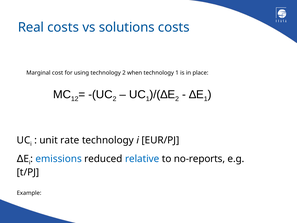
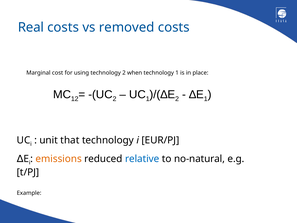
solutions: solutions -> removed
rate: rate -> that
emissions colour: blue -> orange
no-reports: no-reports -> no-natural
